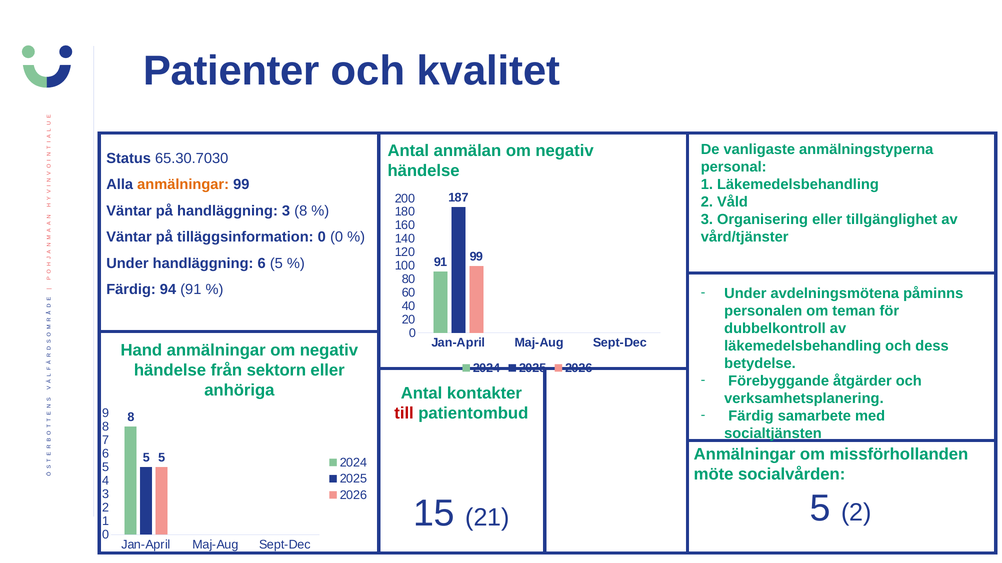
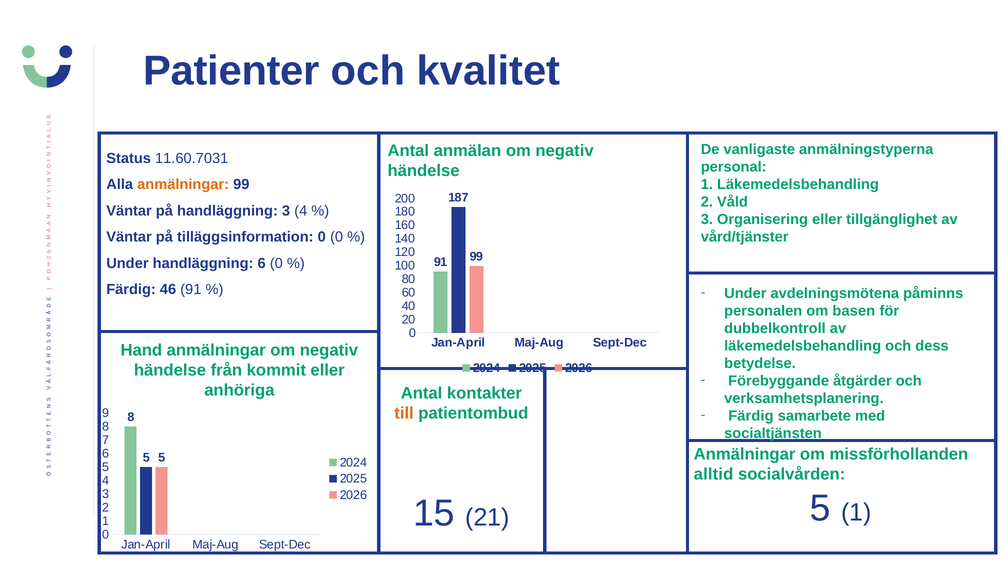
65.30.7030: 65.30.7030 -> 11.60.7031
handläggning 3 8: 8 -> 4
6 5: 5 -> 0
94: 94 -> 46
teman: teman -> basen
sektorn: sektorn -> kommit
till colour: red -> orange
möte: möte -> alltid
5 2: 2 -> 1
